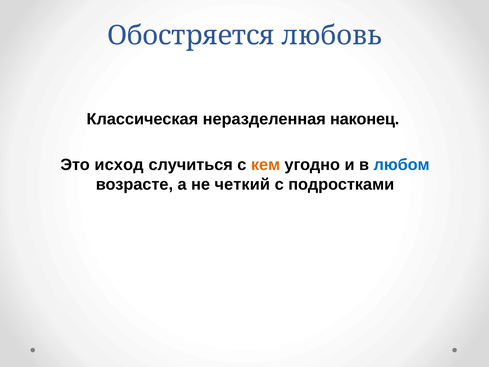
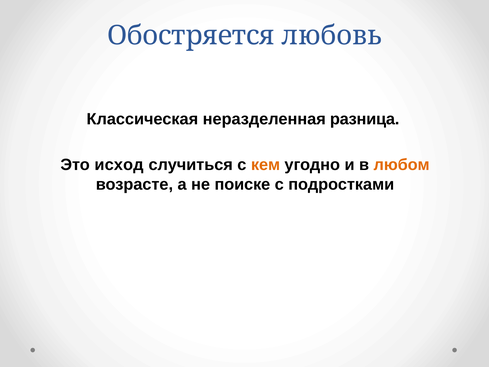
наконец: наконец -> разница
любом colour: blue -> orange
четкий: четкий -> поиске
